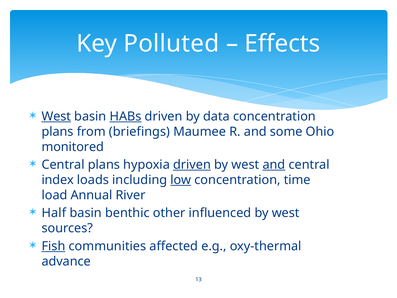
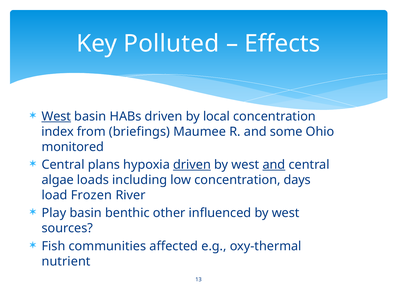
HABs underline: present -> none
data: data -> local
plans at (58, 132): plans -> index
index: index -> algae
low underline: present -> none
time: time -> days
Annual: Annual -> Frozen
Half: Half -> Play
Fish underline: present -> none
advance: advance -> nutrient
